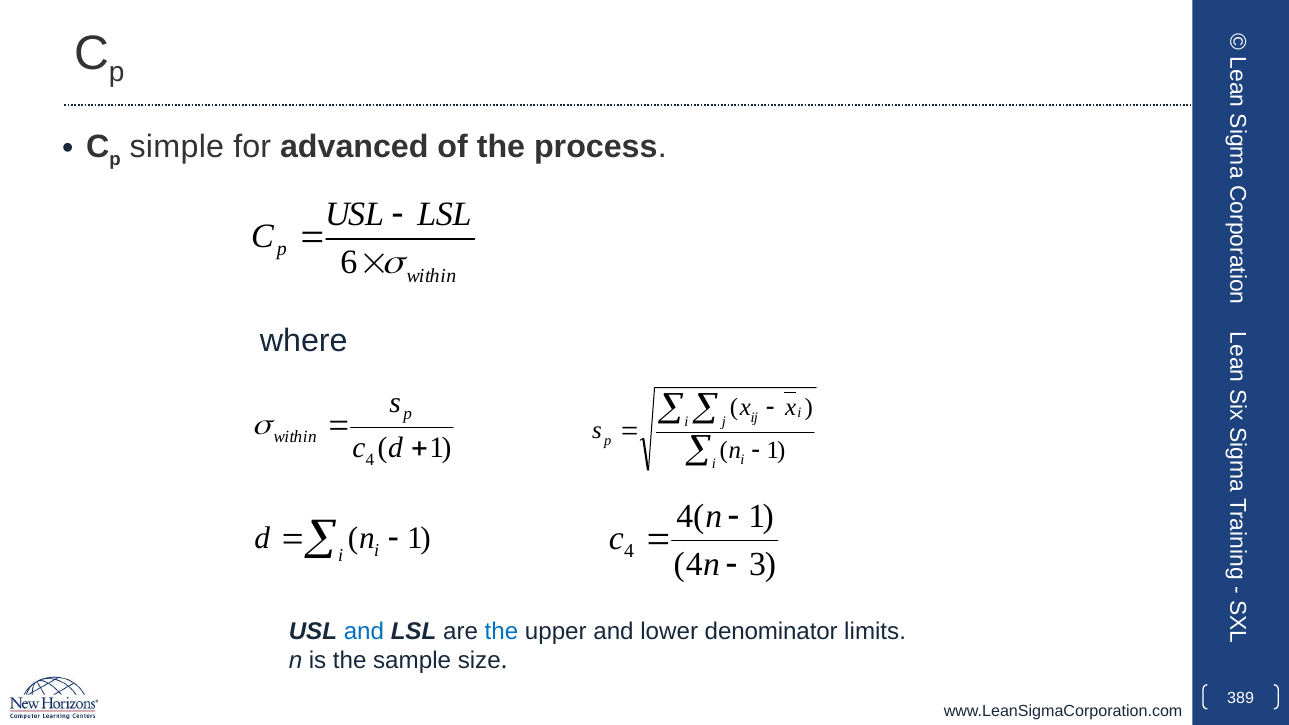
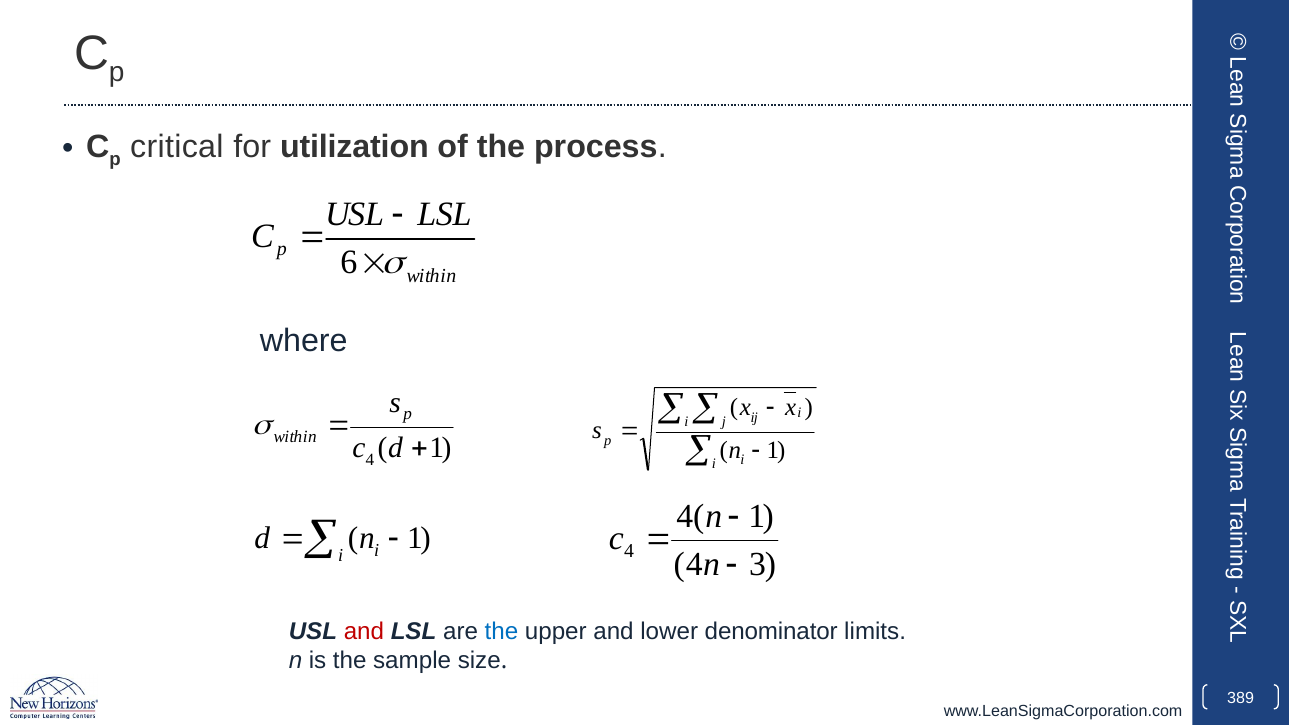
simple: simple -> critical
advanced: advanced -> utilization
and at (364, 631) colour: blue -> red
